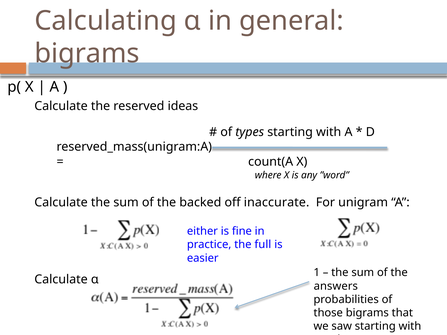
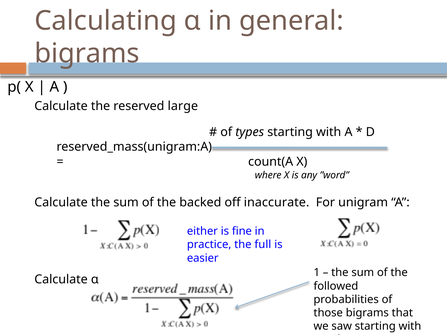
ideas: ideas -> large
answers: answers -> followed
